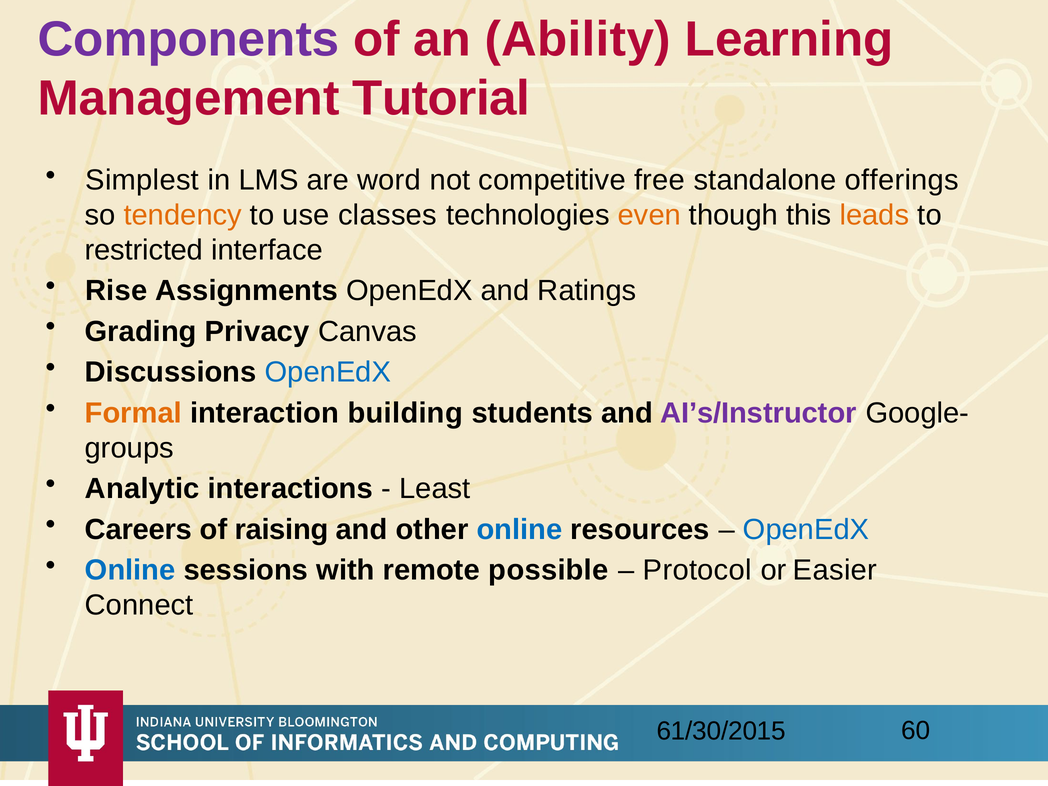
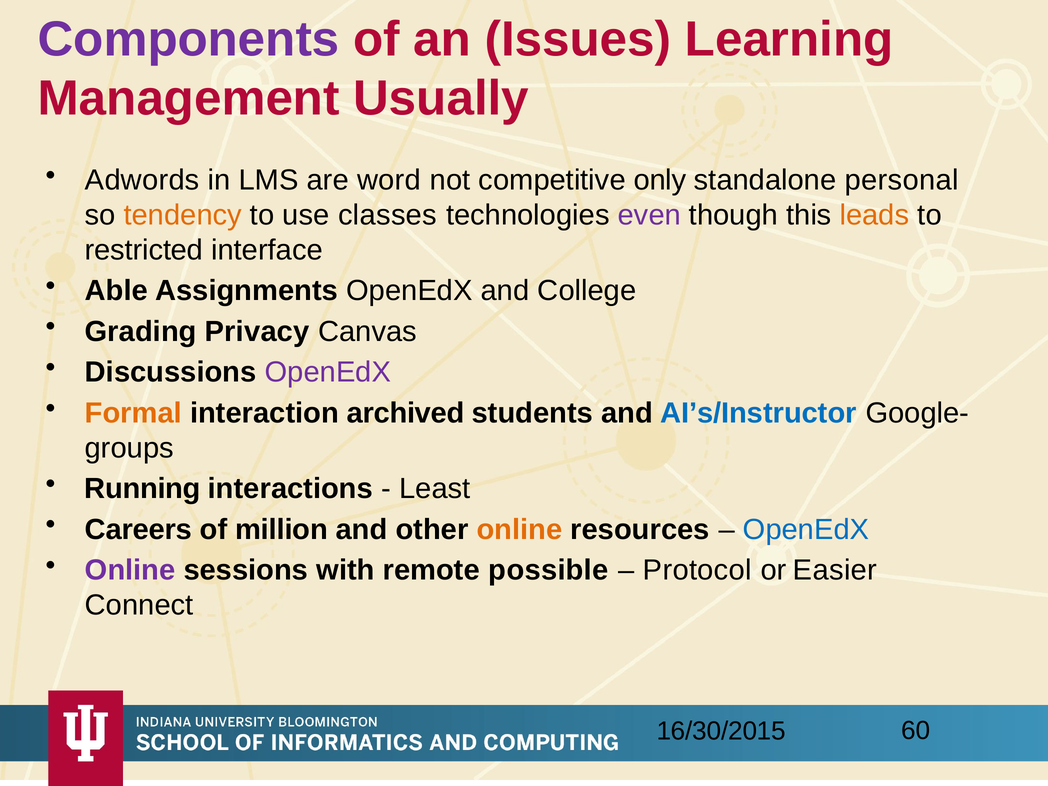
Ability: Ability -> Issues
Tutorial: Tutorial -> Usually
Simplest: Simplest -> Adwords
free: free -> only
offerings: offerings -> personal
even colour: orange -> purple
Rise: Rise -> Able
Ratings: Ratings -> College
OpenEdX at (328, 372) colour: blue -> purple
building: building -> archived
AI’s/Instructor colour: purple -> blue
Analytic: Analytic -> Running
raising: raising -> million
online at (519, 530) colour: blue -> orange
Online at (130, 570) colour: blue -> purple
61/30/2015: 61/30/2015 -> 16/30/2015
